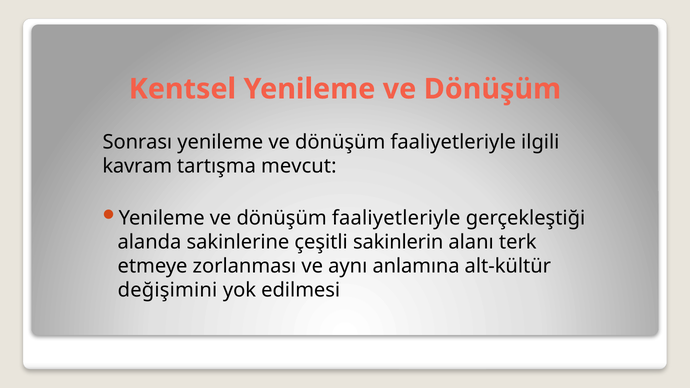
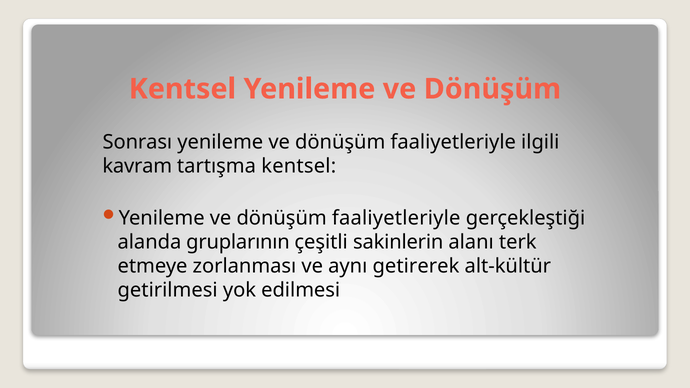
tartışma mevcut: mevcut -> kentsel
sakinlerine: sakinlerine -> gruplarının
anlamına: anlamına -> getirerek
değişimini: değişimini -> getirilmesi
